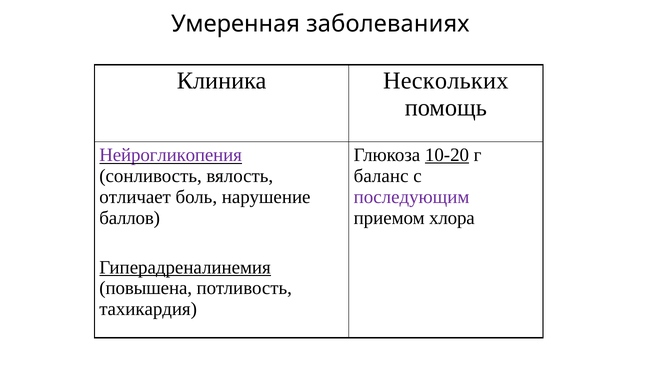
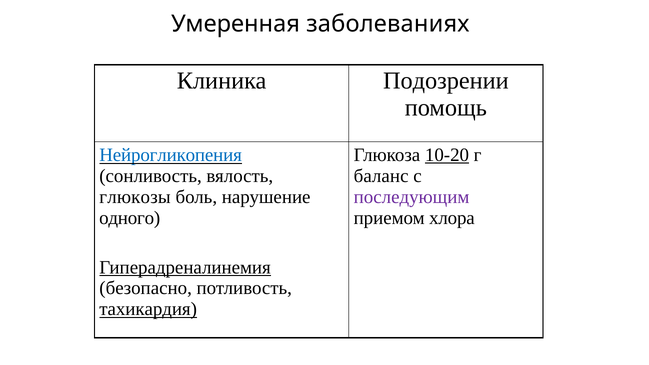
Нескольких: Нескольких -> Подозрении
Нейрогликопения colour: purple -> blue
отличает: отличает -> глюкозы
баллов: баллов -> одного
повышена: повышена -> безопасно
тахикардия underline: none -> present
